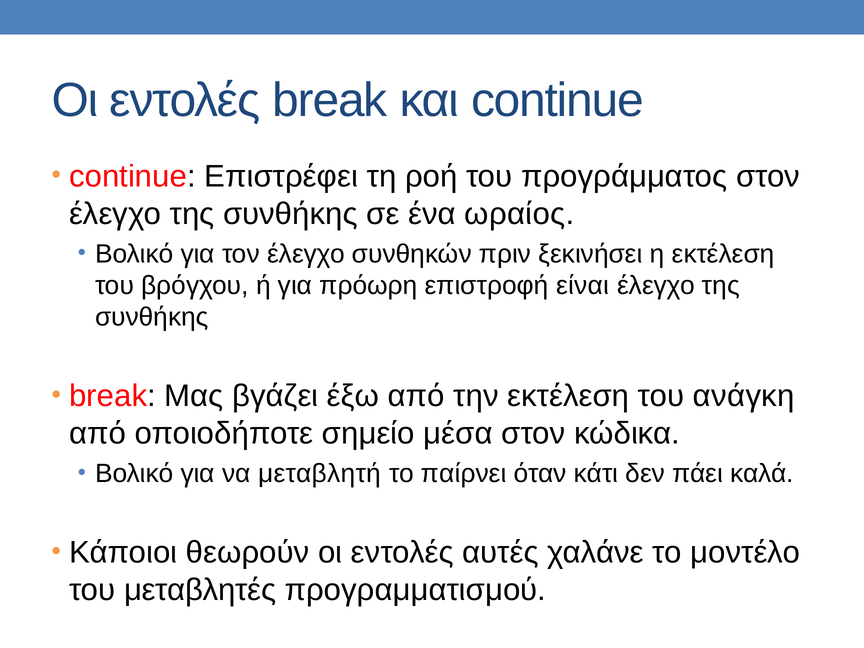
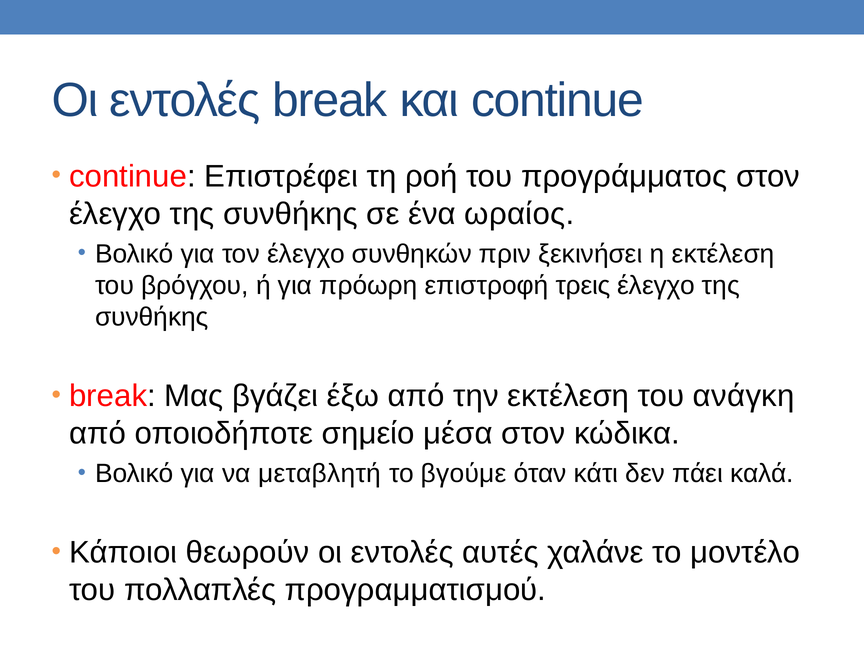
είναι: είναι -> τρεις
παίρνει: παίρνει -> βγούμε
μεταβλητές: μεταβλητές -> πολλαπλές
